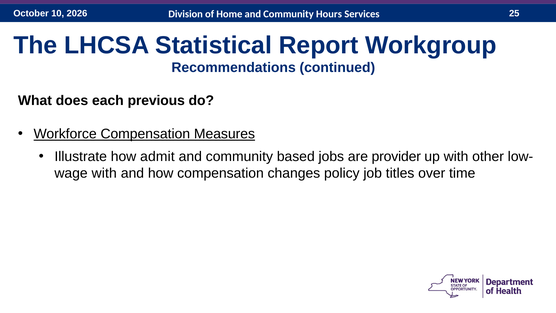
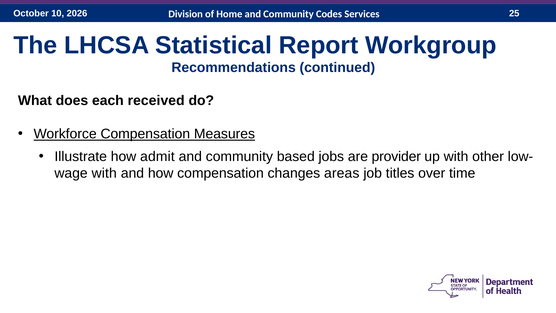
Hours: Hours -> Codes
previous: previous -> received
policy: policy -> areas
